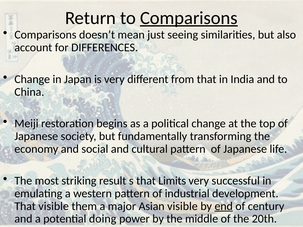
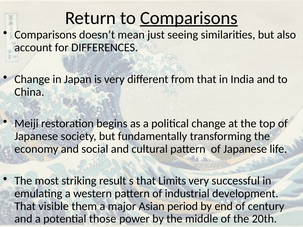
Asian visible: visible -> period
end underline: present -> none
doing: doing -> those
